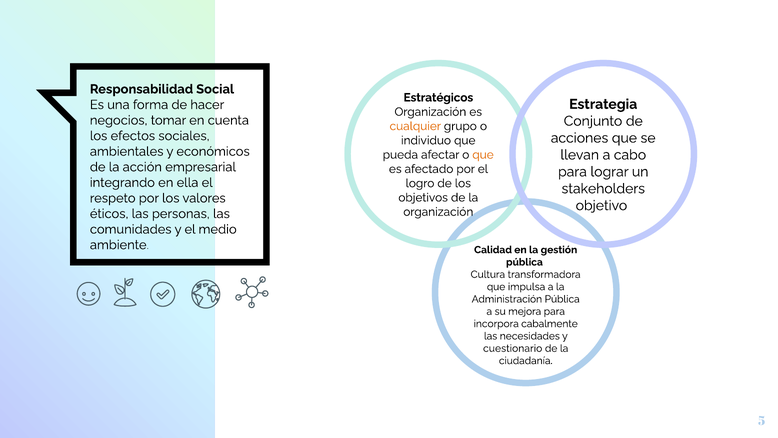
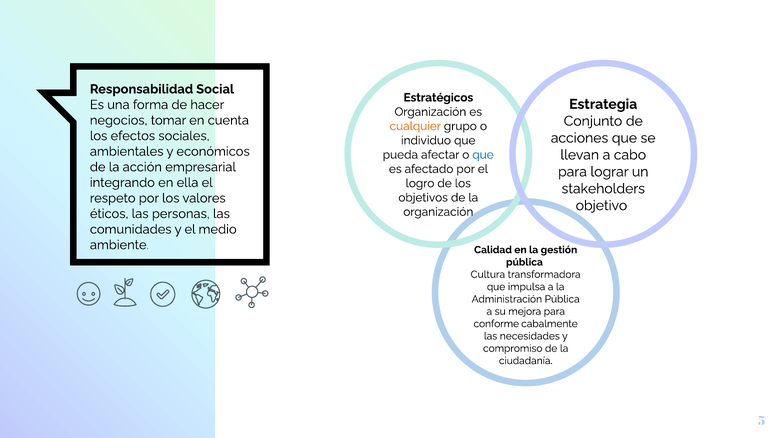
que at (483, 155) colour: orange -> blue
incorpora: incorpora -> conforme
cuestionario: cuestionario -> compromiso
